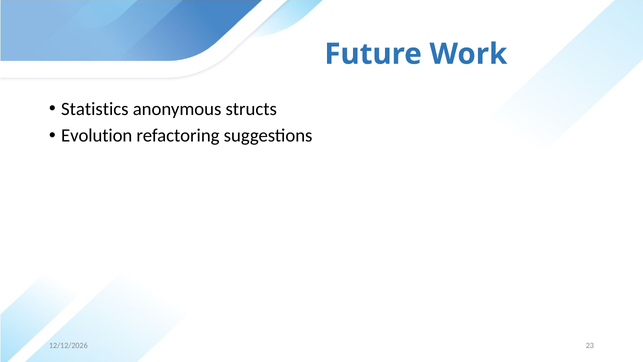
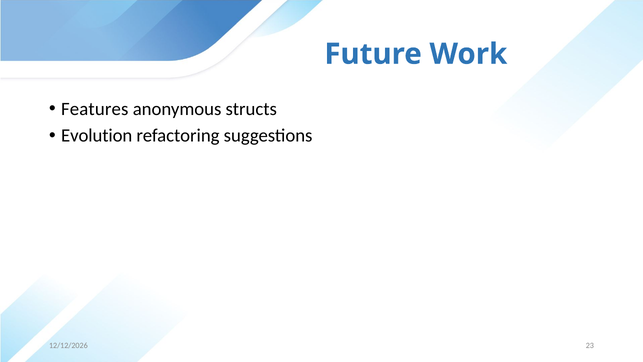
Statistics: Statistics -> Features
